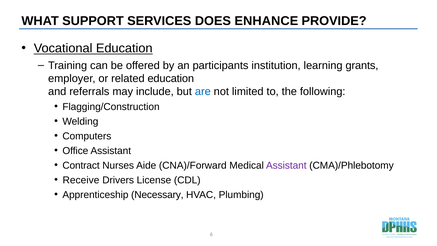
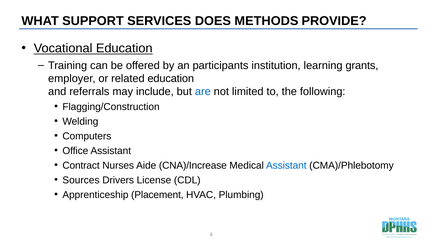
ENHANCE: ENHANCE -> METHODS
CNA)/Forward: CNA)/Forward -> CNA)/Increase
Assistant at (286, 165) colour: purple -> blue
Receive: Receive -> Sources
Necessary: Necessary -> Placement
